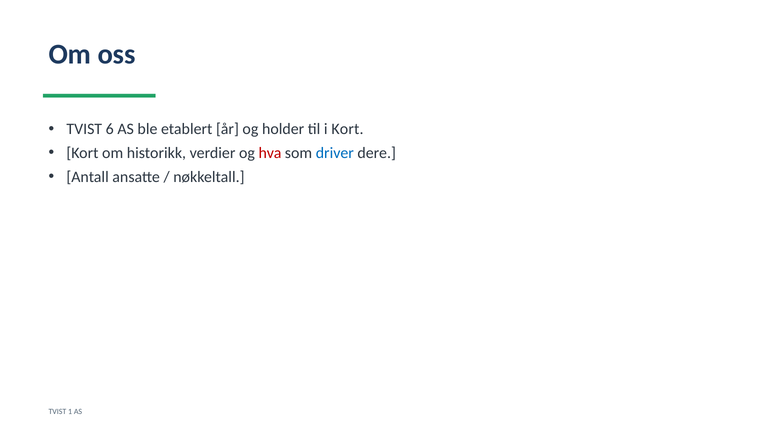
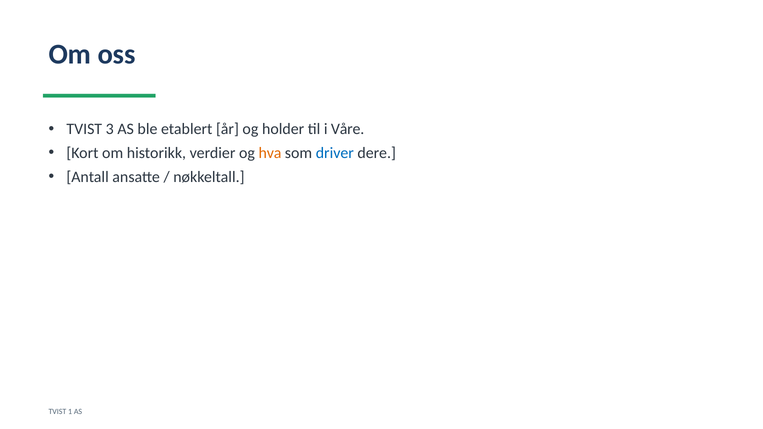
6: 6 -> 3
i Kort: Kort -> Våre
hva colour: red -> orange
